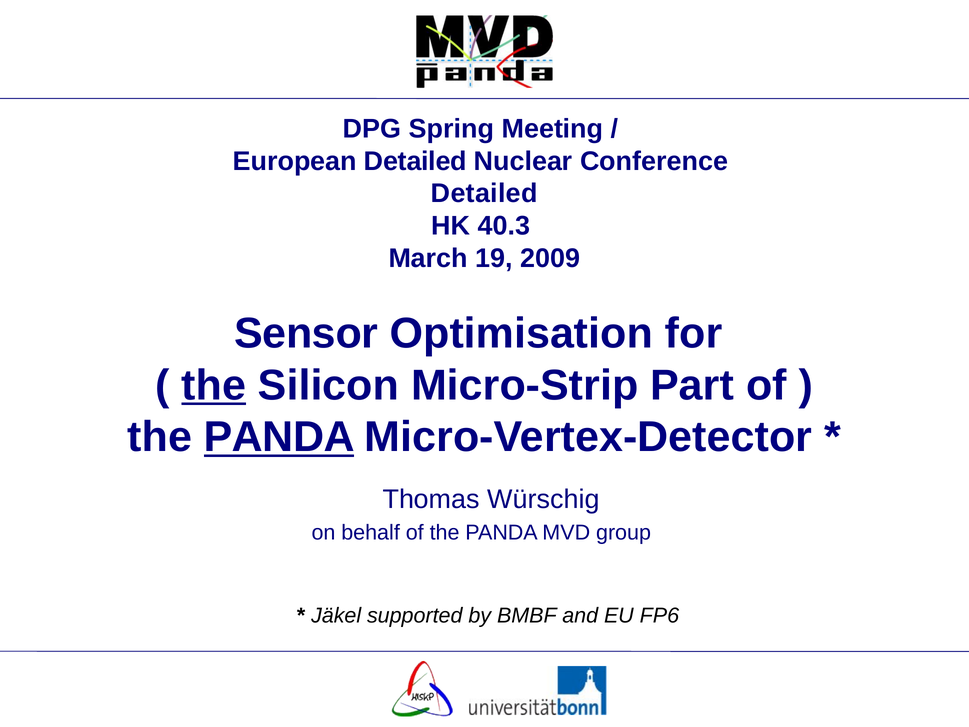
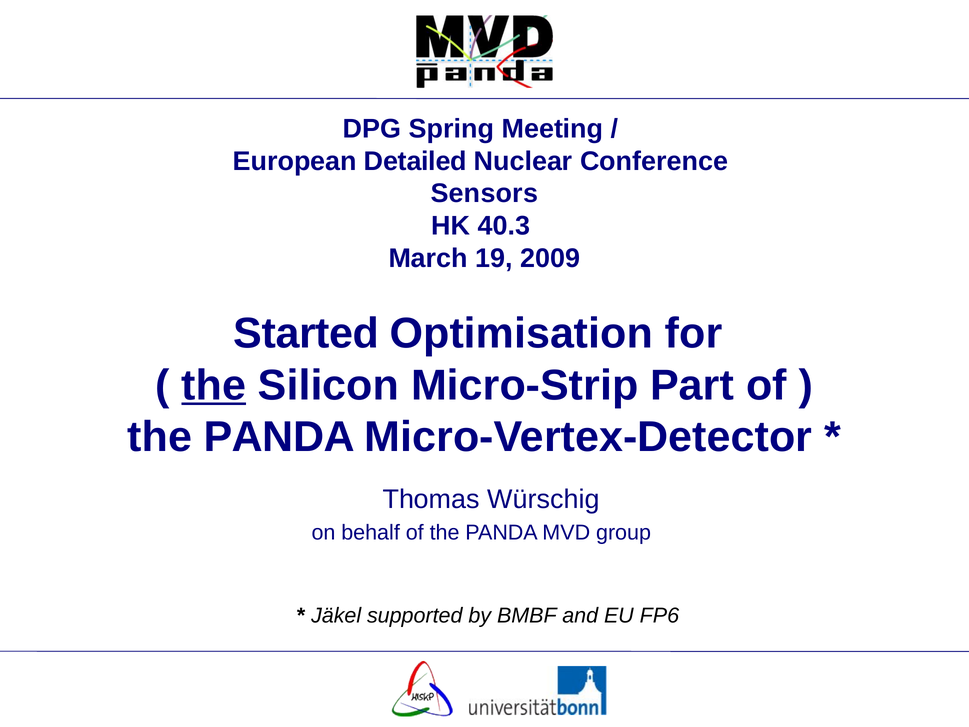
Detailed at (484, 193): Detailed -> Sensors
Sensor: Sensor -> Started
PANDA at (279, 437) underline: present -> none
